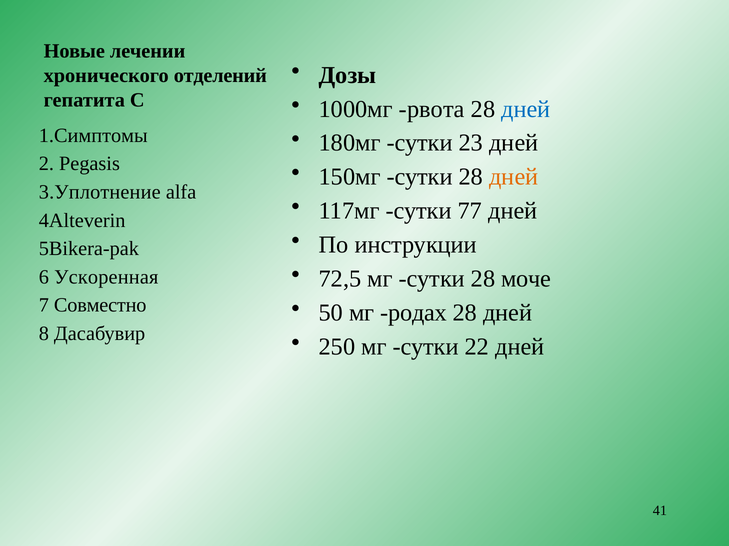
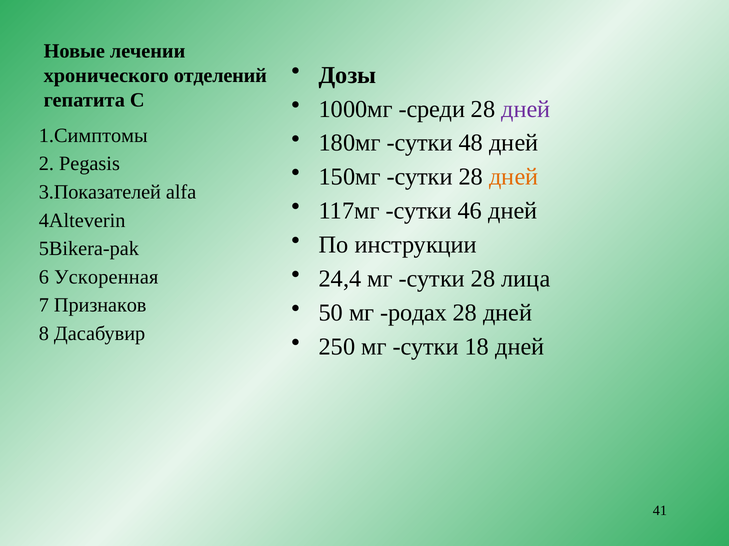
рвота: рвота -> среди
дней at (526, 109) colour: blue -> purple
23: 23 -> 48
3.Уплотнение: 3.Уплотнение -> 3.Показателей
77: 77 -> 46
72,5: 72,5 -> 24,4
моче: моче -> лица
Совместно: Совместно -> Признаков
22: 22 -> 18
